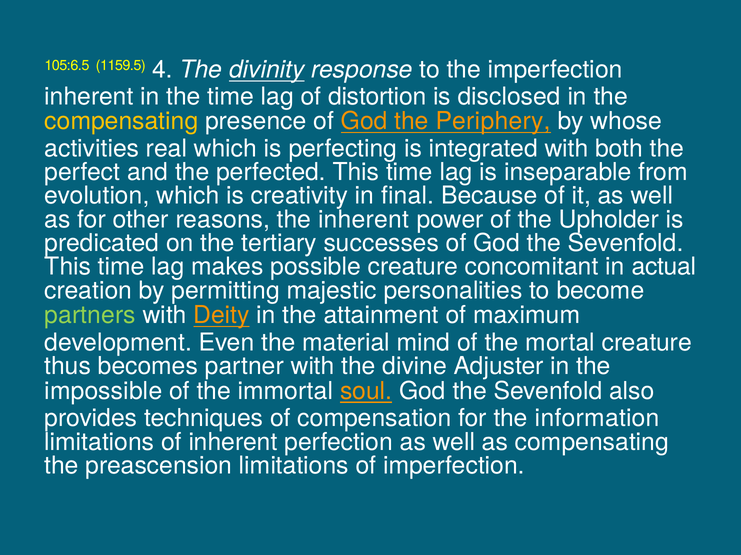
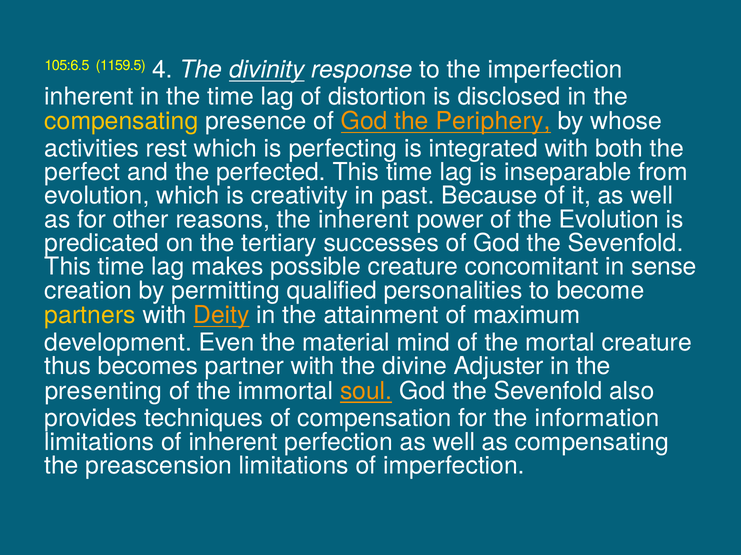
real: real -> rest
final: final -> past
the Upholder: Upholder -> Evolution
actual: actual -> sense
majestic: majestic -> qualified
partners colour: light green -> yellow
impossible: impossible -> presenting
